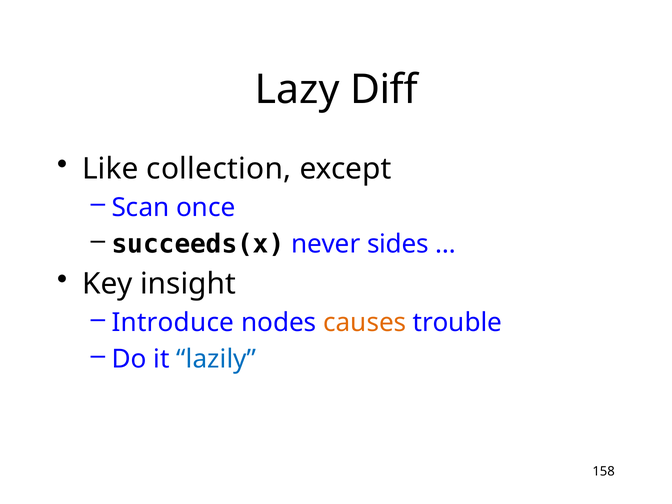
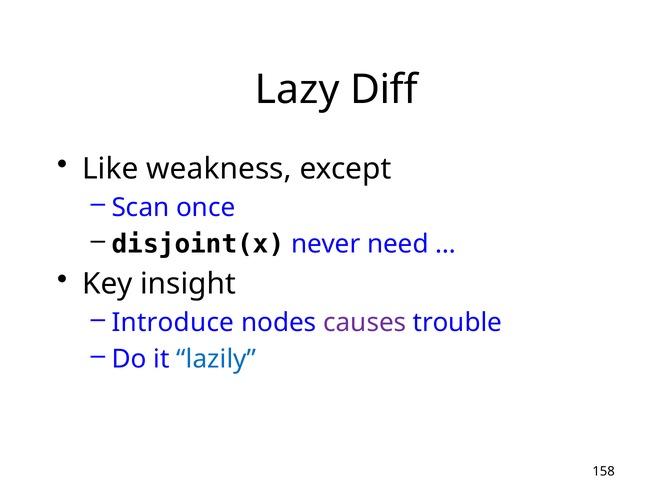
collection: collection -> weakness
succeeds(x: succeeds(x -> disjoint(x
sides: sides -> need
causes colour: orange -> purple
